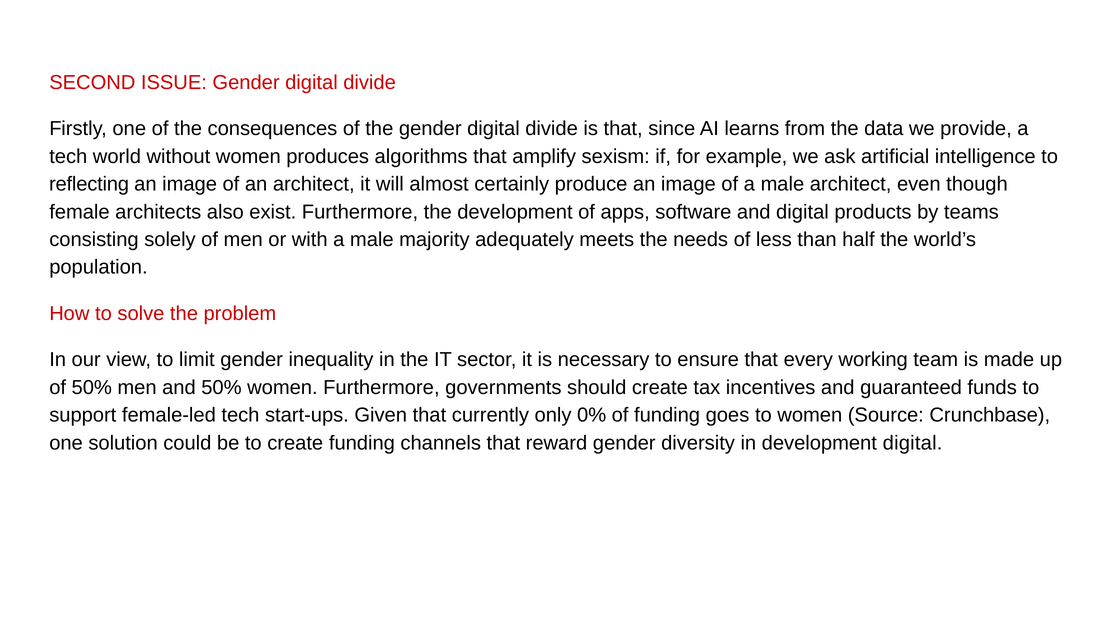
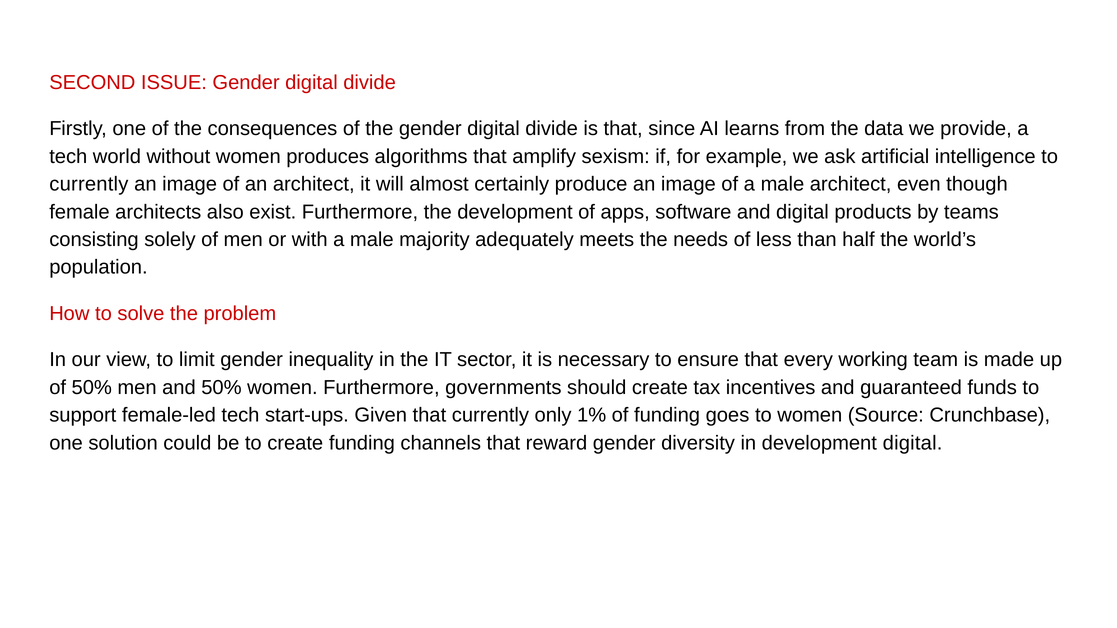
reflecting at (89, 184): reflecting -> currently
0%: 0% -> 1%
